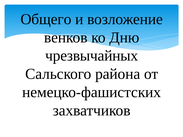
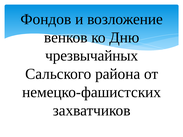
Общего: Общего -> Фондов
